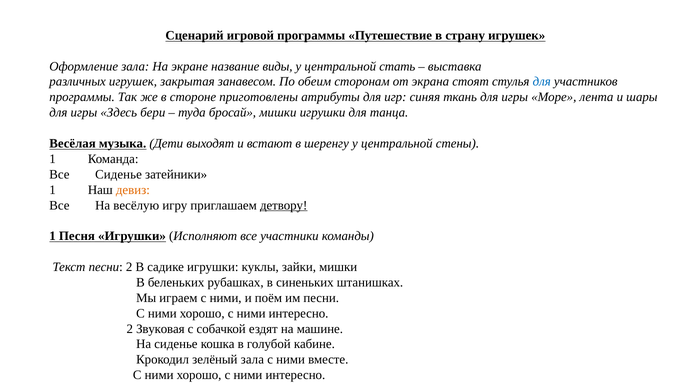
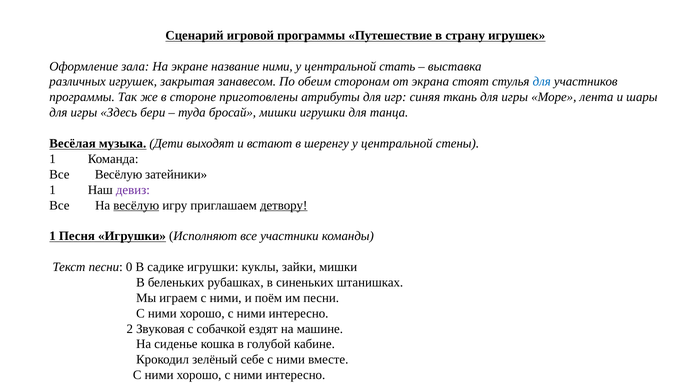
название виды: виды -> ними
Все Сиденье: Сиденье -> Весёлую
девиз colour: orange -> purple
весёлую at (136, 205) underline: none -> present
песни 2: 2 -> 0
зелёный зала: зала -> себе
